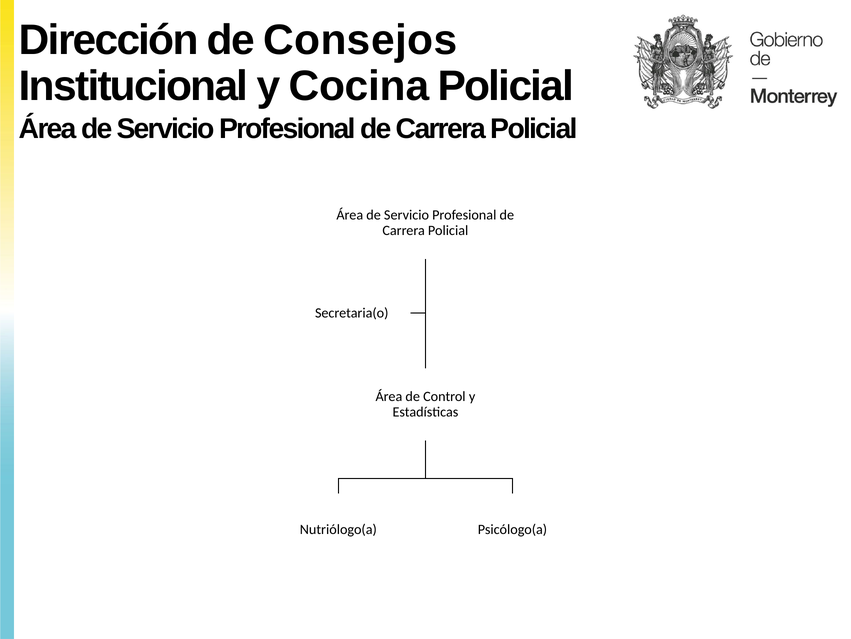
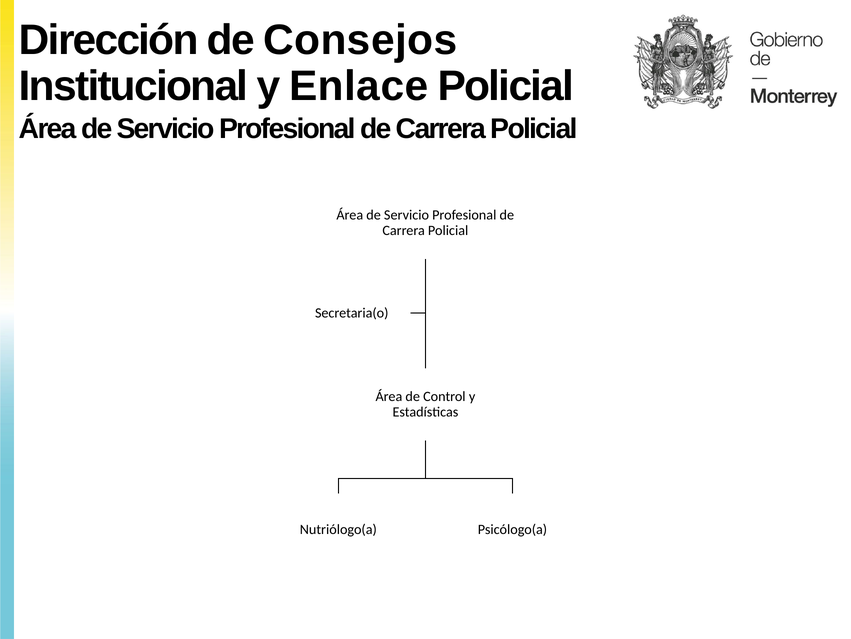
Cocina: Cocina -> Enlace
